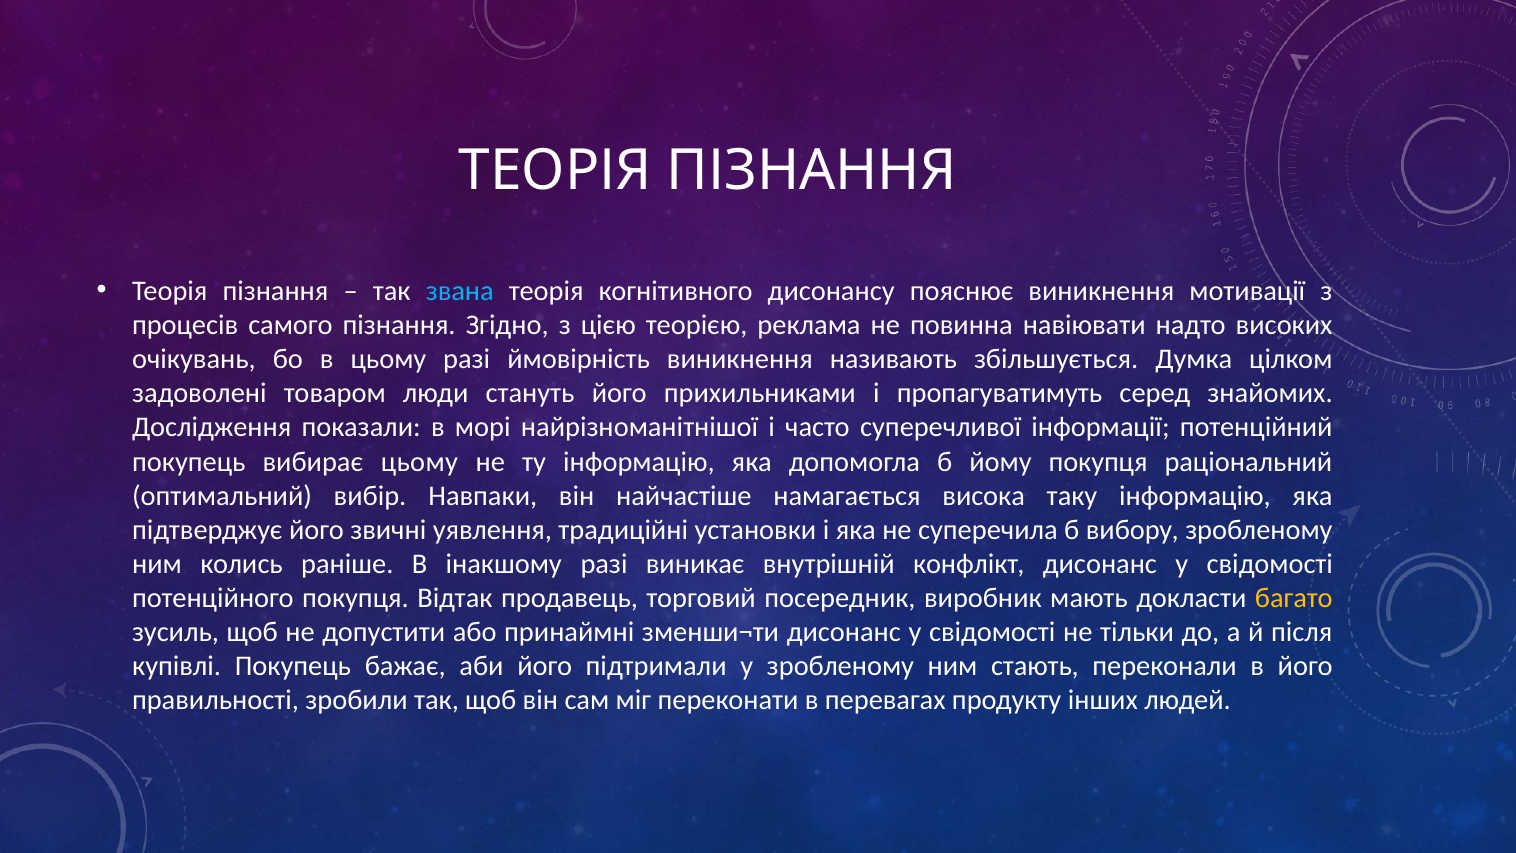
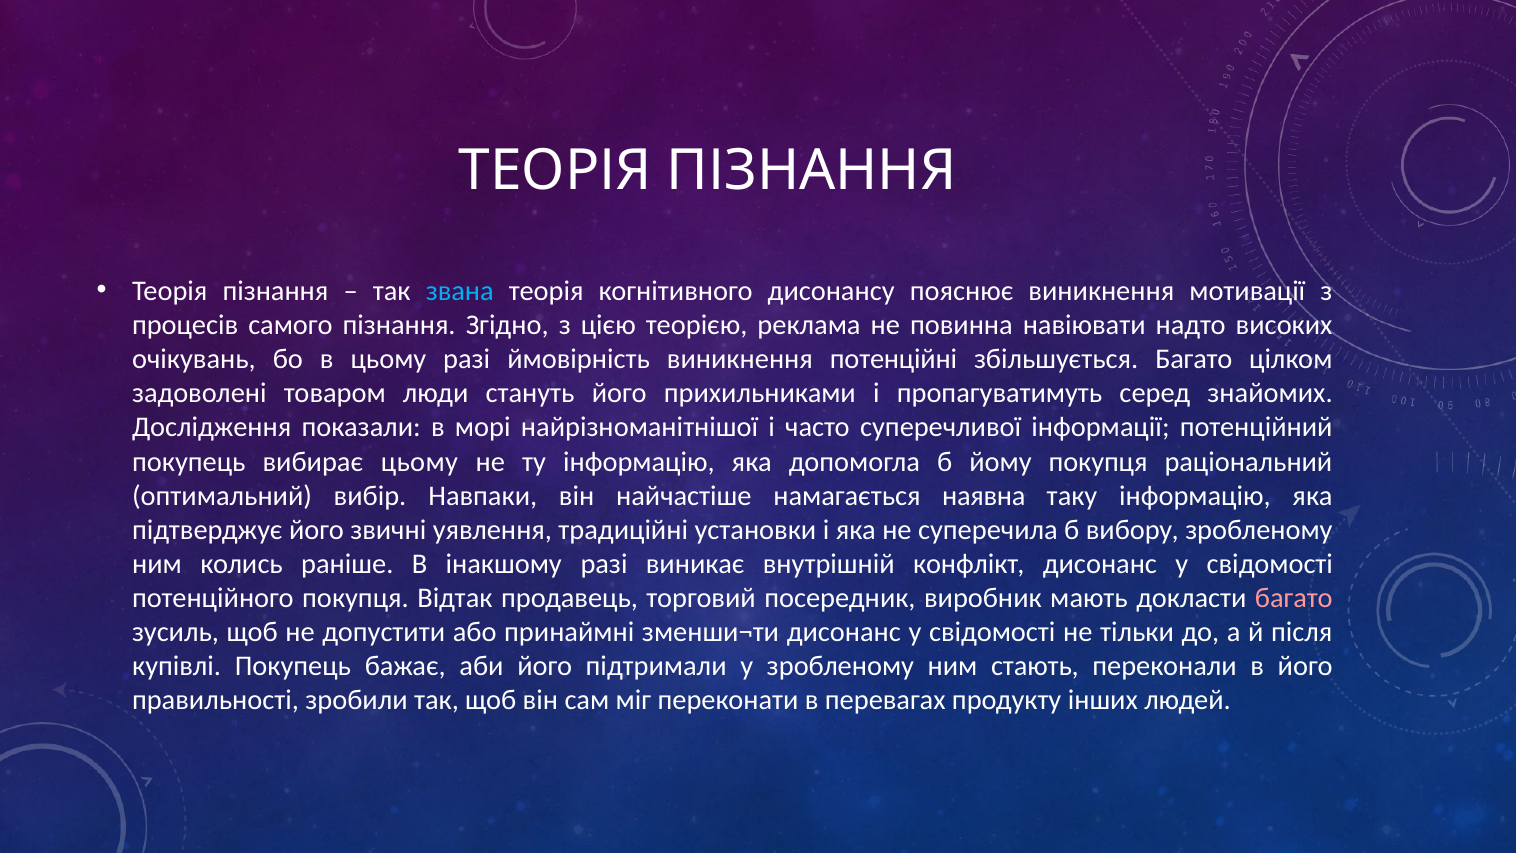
називають: називають -> потенційні
збільшується Думка: Думка -> Багато
висока: висока -> наявна
багато at (1294, 598) colour: yellow -> pink
